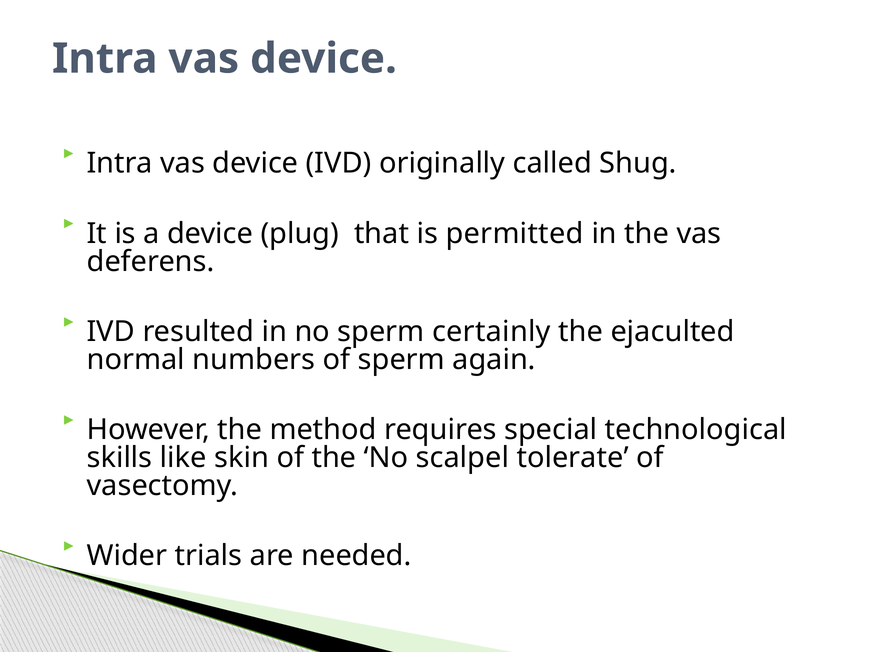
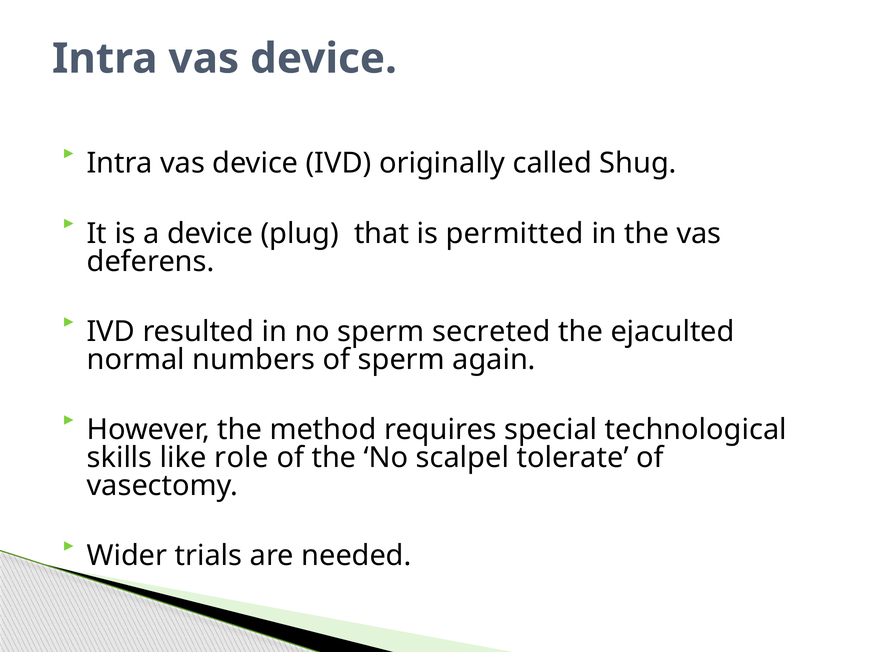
certainly: certainly -> secreted
skin: skin -> role
